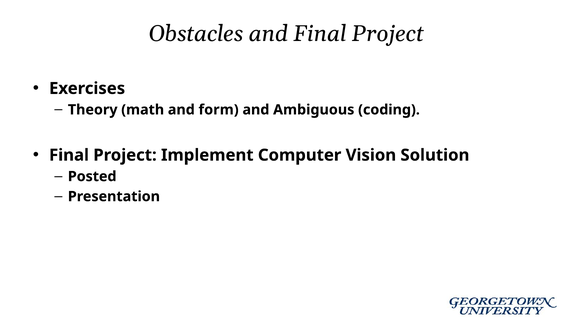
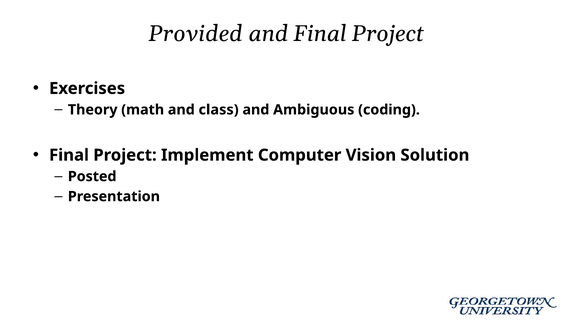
Obstacles: Obstacles -> Provided
form: form -> class
